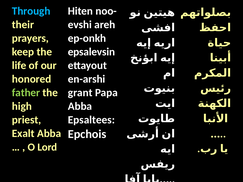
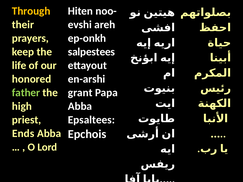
Through colour: light blue -> yellow
epsalevsin: epsalevsin -> salpestees
Exalt: Exalt -> Ends
